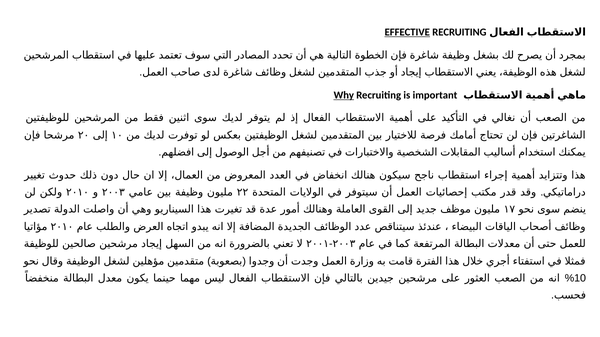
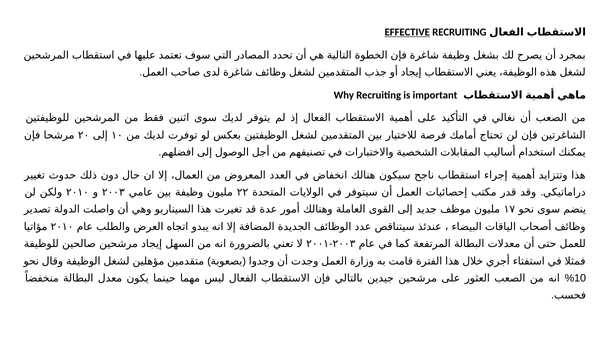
Why underline: present -> none
